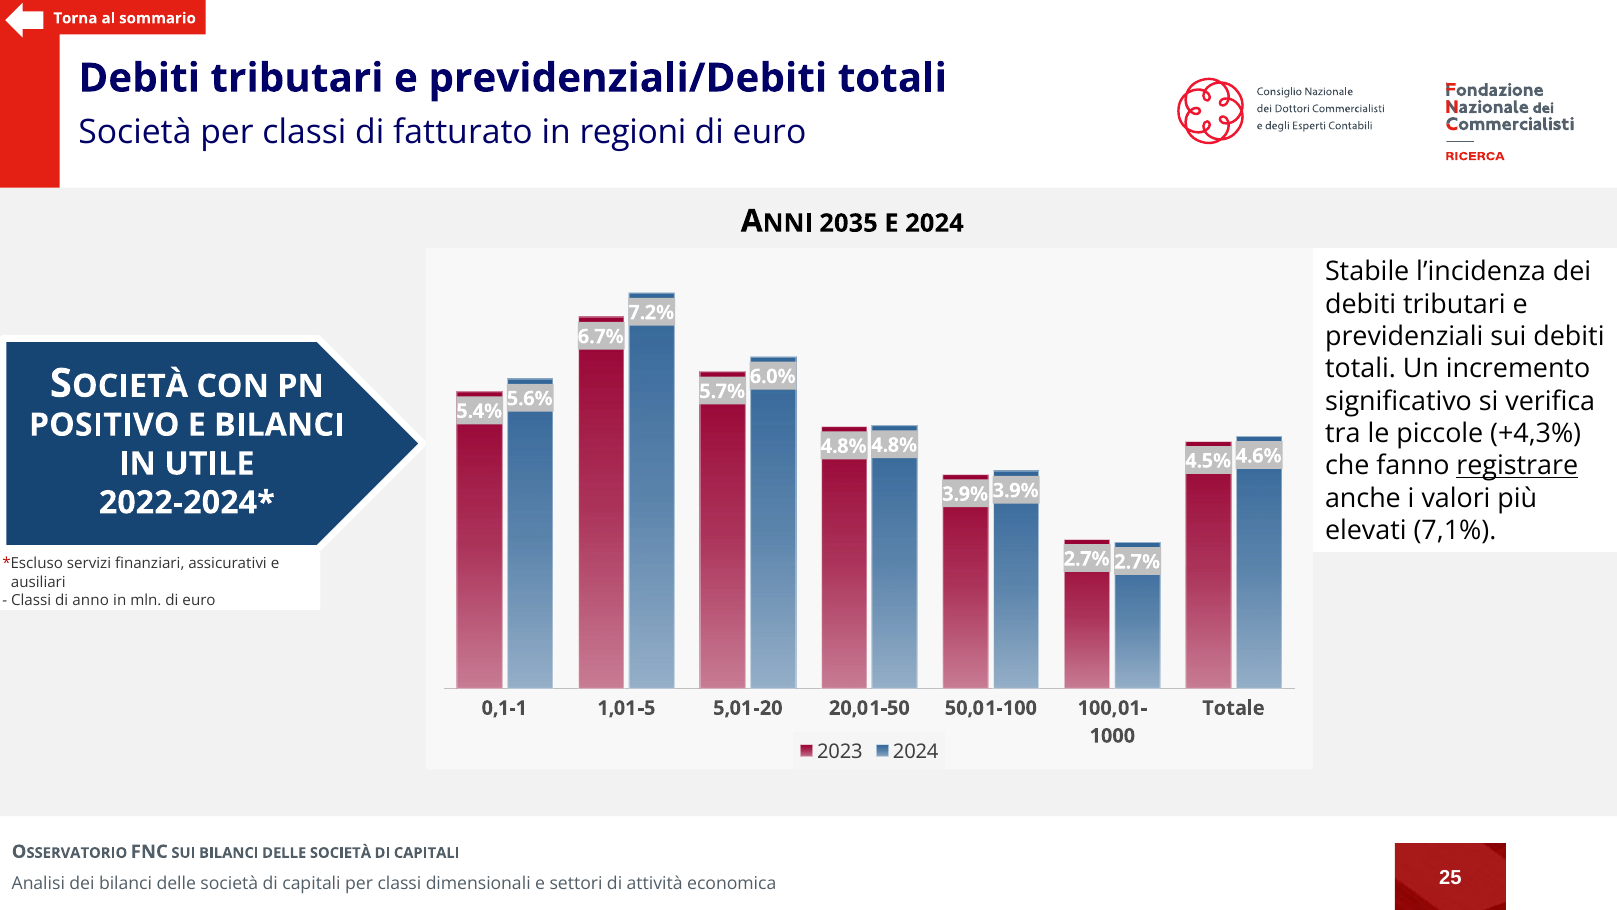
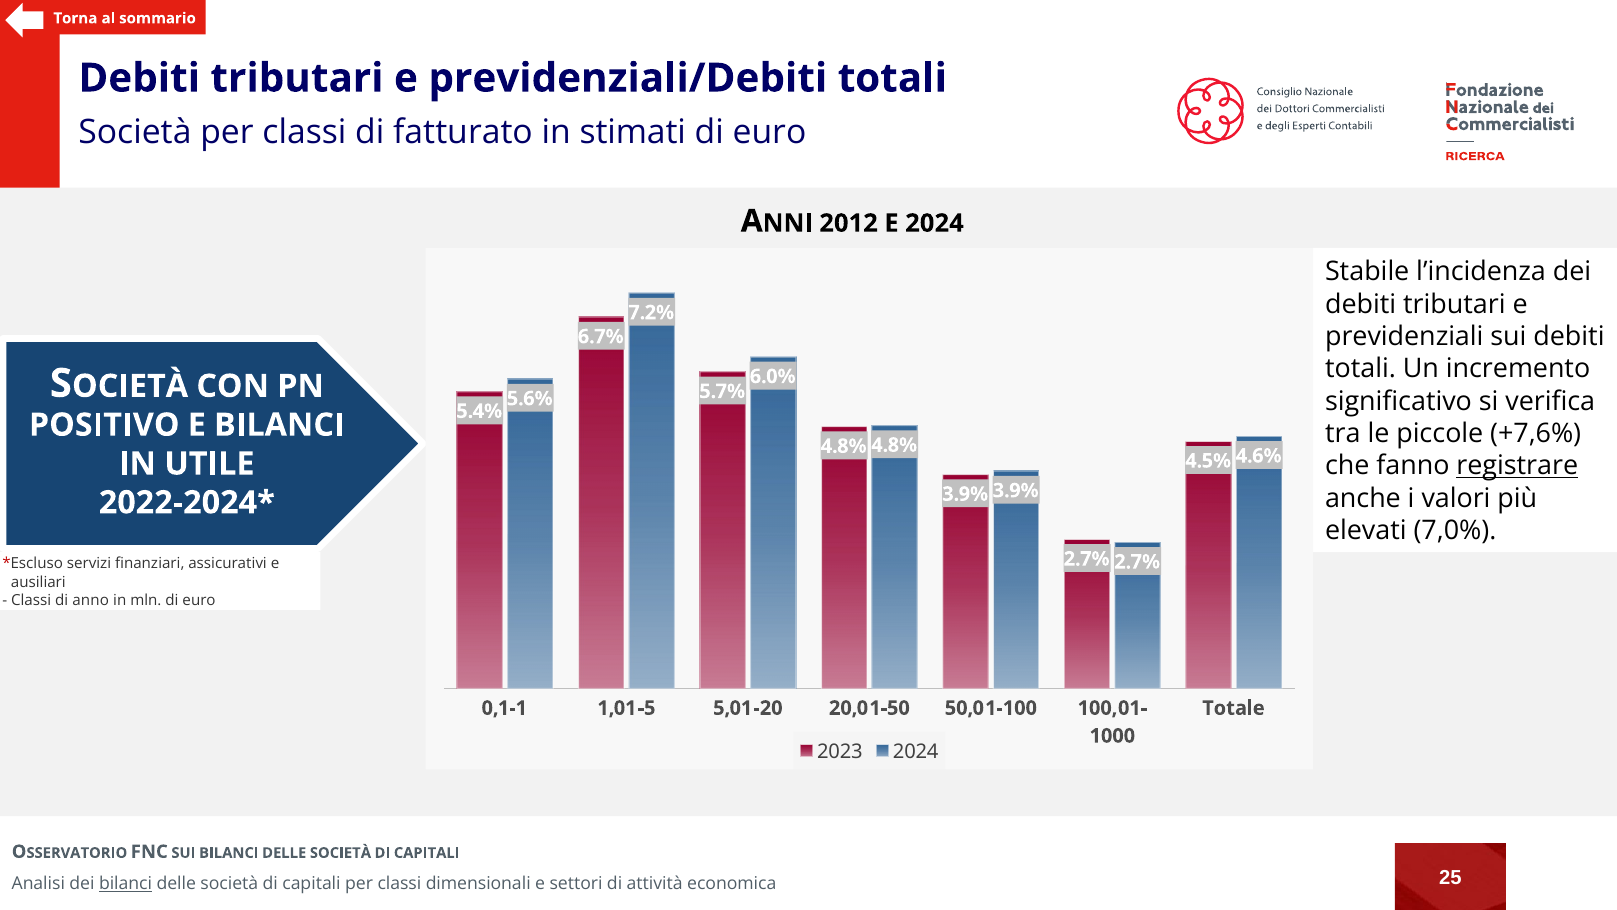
regioni: regioni -> stimati
2035: 2035 -> 2012
+4,3%: +4,3% -> +7,6%
7,1%: 7,1% -> 7,0%
bilanci at (126, 883) underline: none -> present
